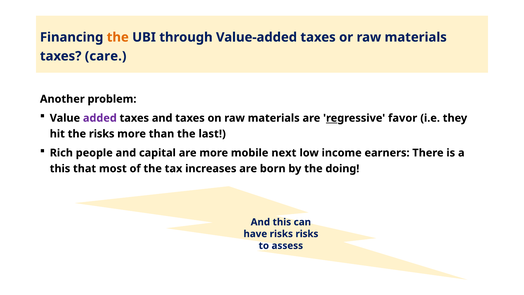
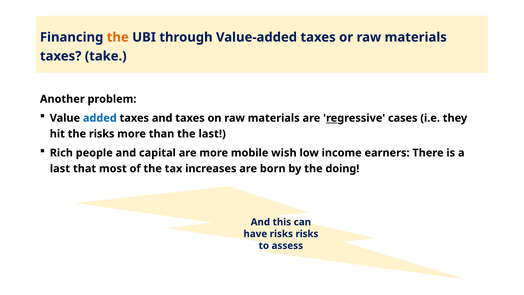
care: care -> take
added colour: purple -> blue
favor: favor -> cases
next: next -> wish
this at (60, 168): this -> last
